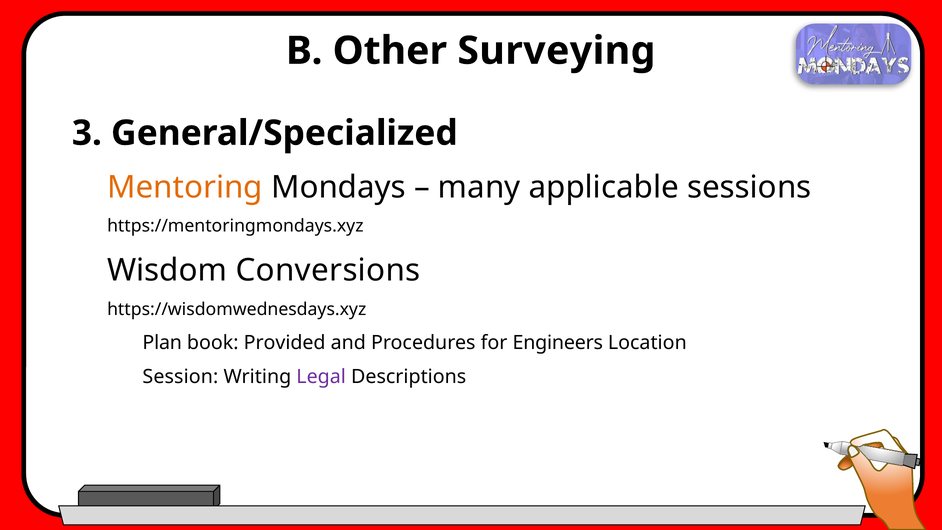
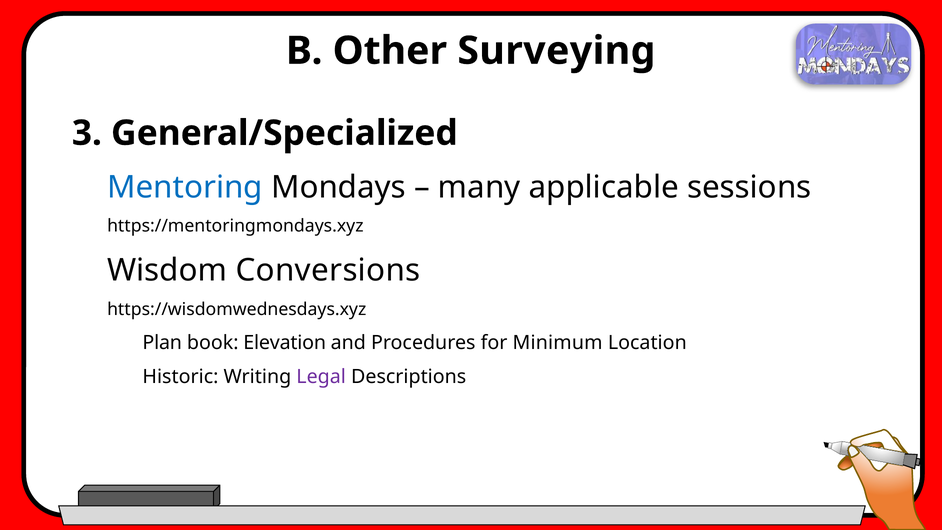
Mentoring colour: orange -> blue
Provided: Provided -> Elevation
Engineers: Engineers -> Minimum
Session: Session -> Historic
